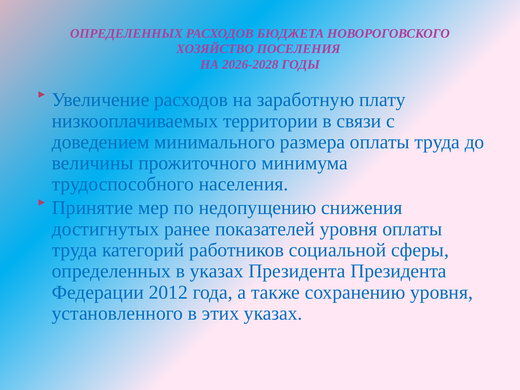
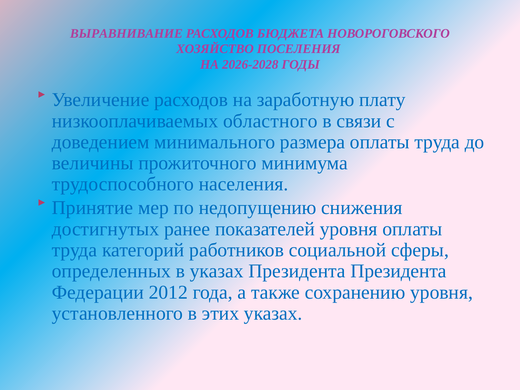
ОПРЕДЕЛЕННЫХ at (126, 33): ОПРЕДЕЛЕННЫХ -> ВЫРАВНИВАНИЕ
территории: территории -> областного
